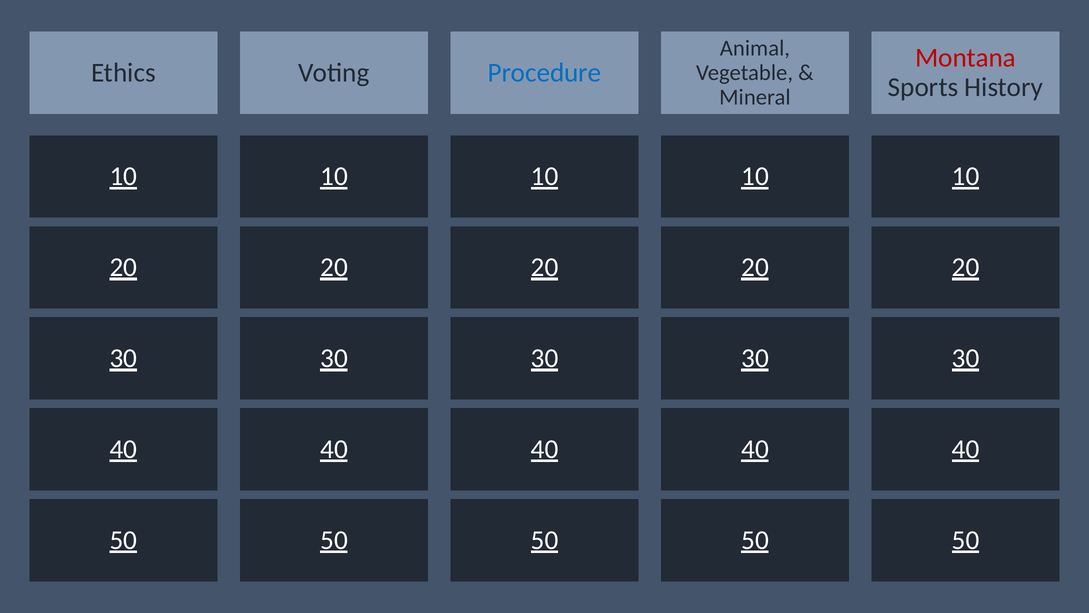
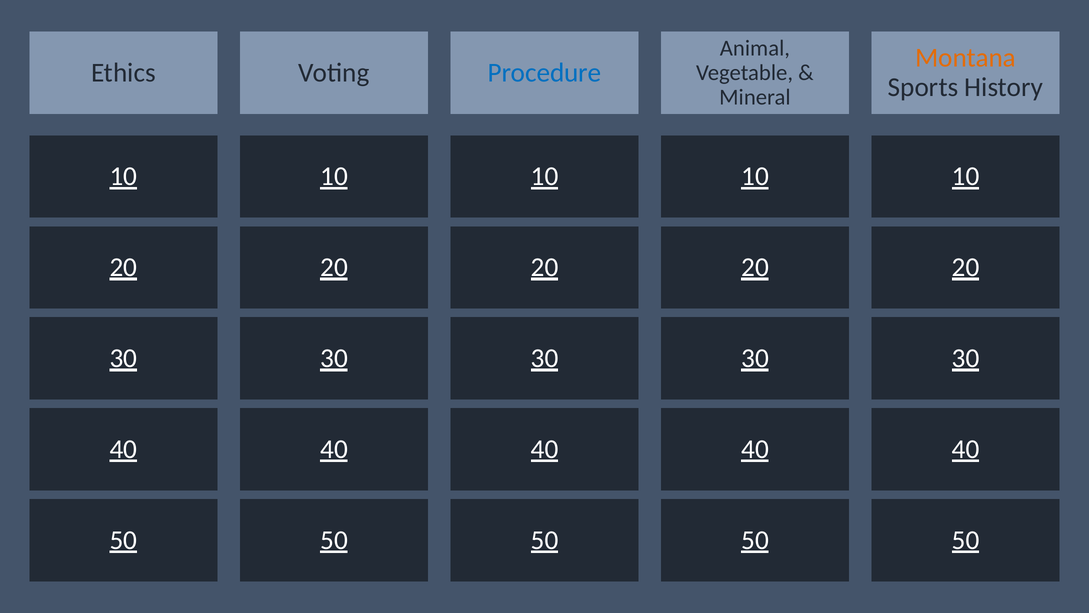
Montana colour: red -> orange
